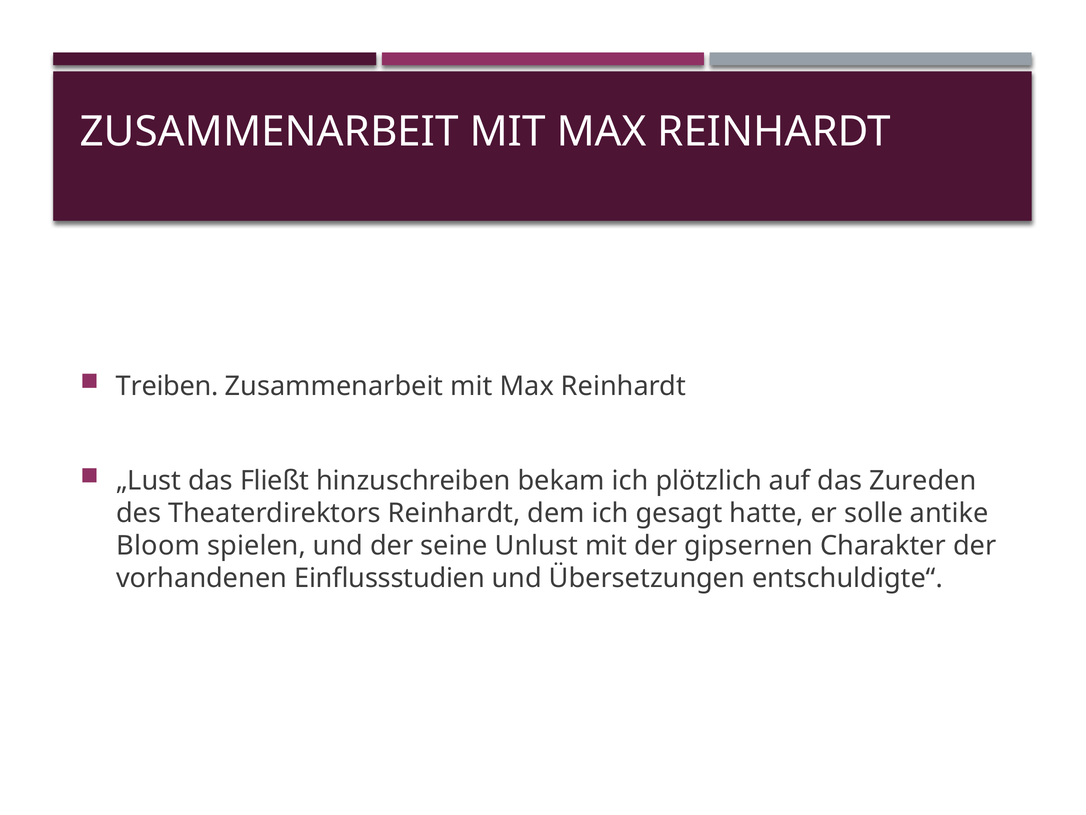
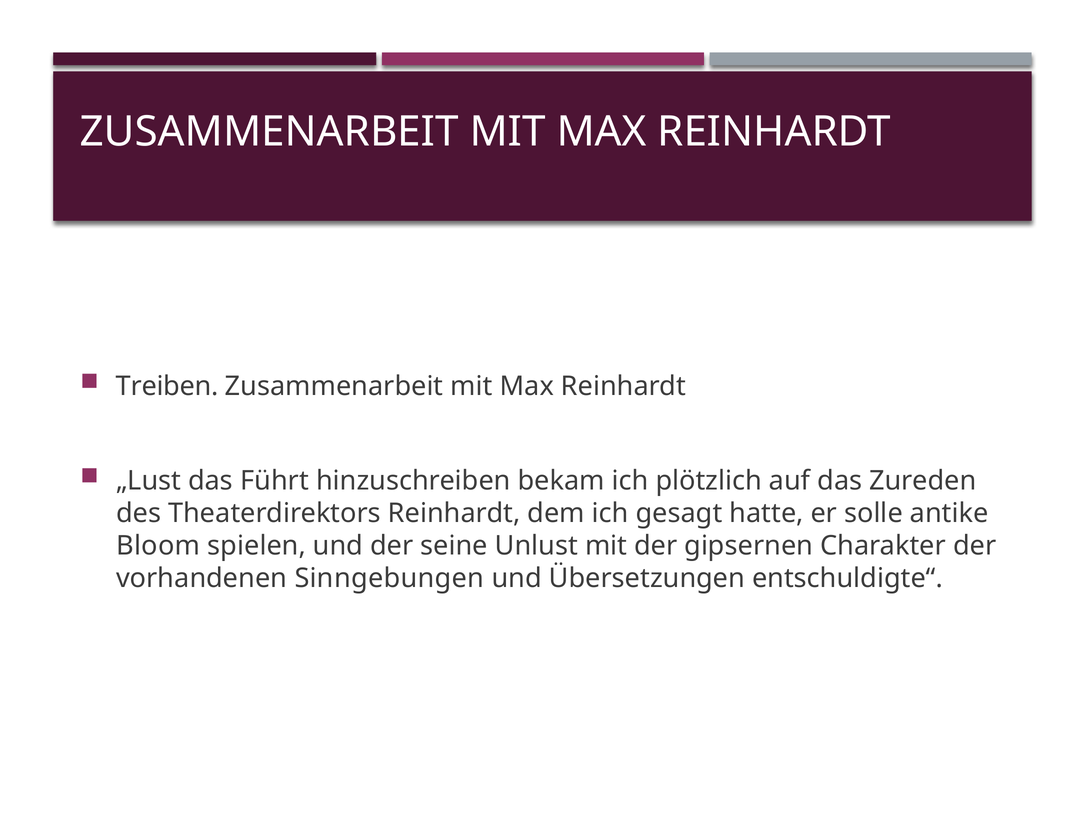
Fließt: Fließt -> Führt
Einflussstudien: Einflussstudien -> Sinngebungen
